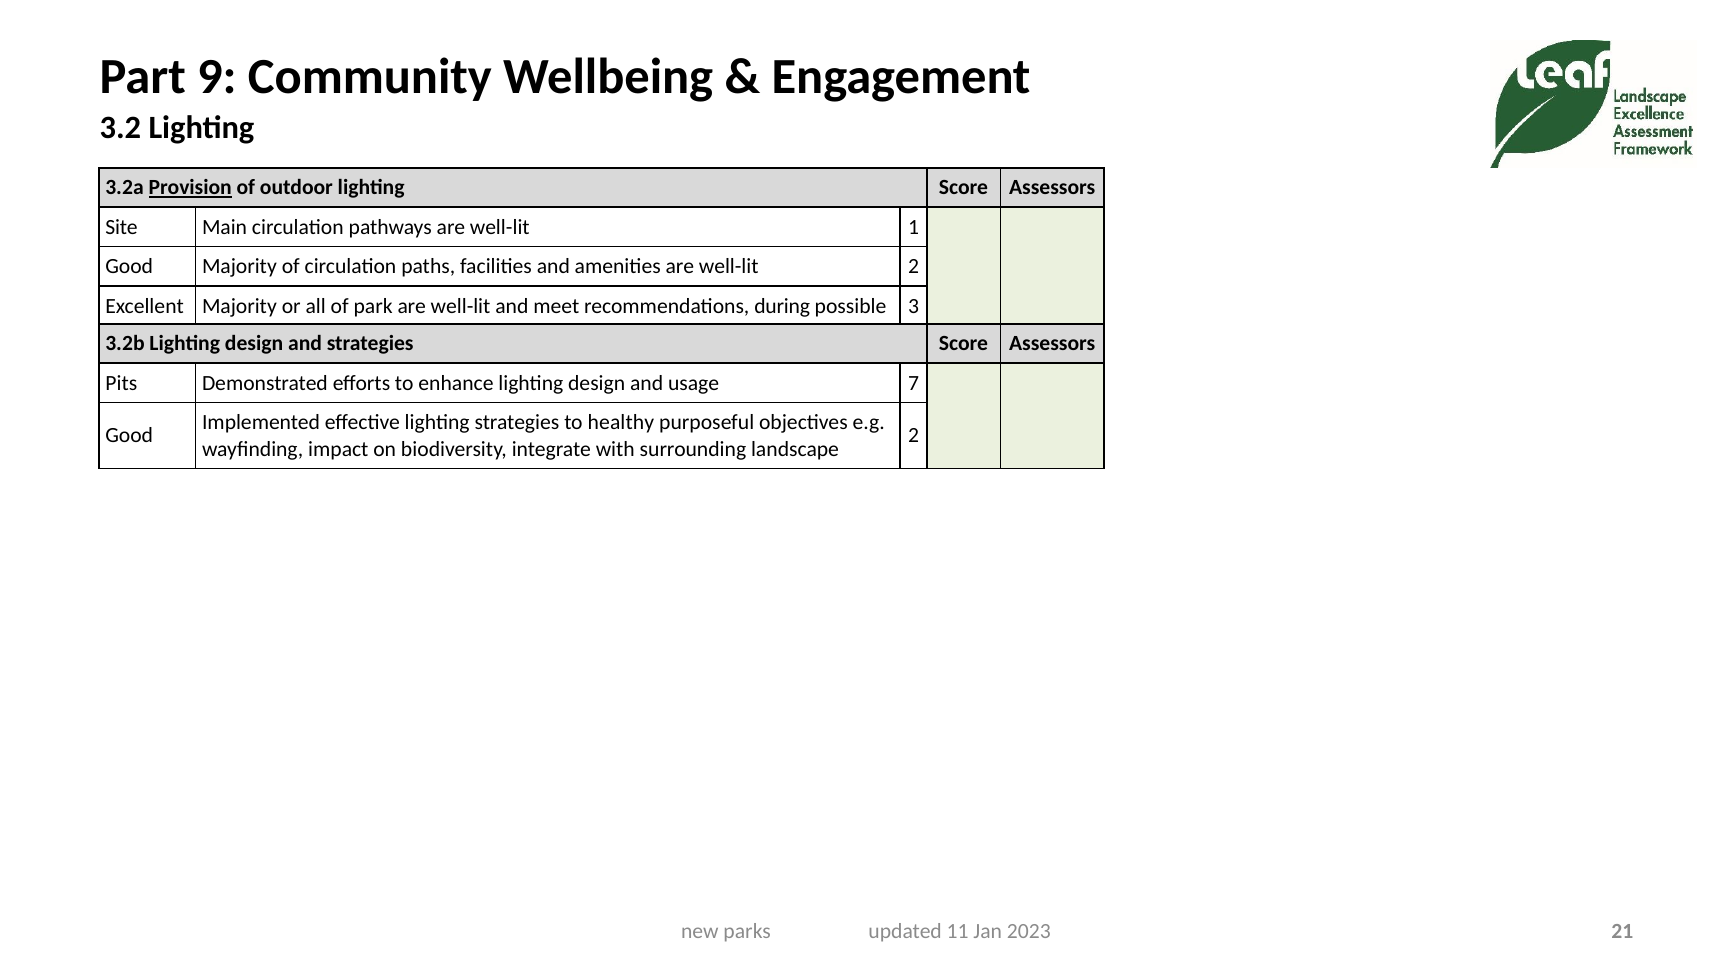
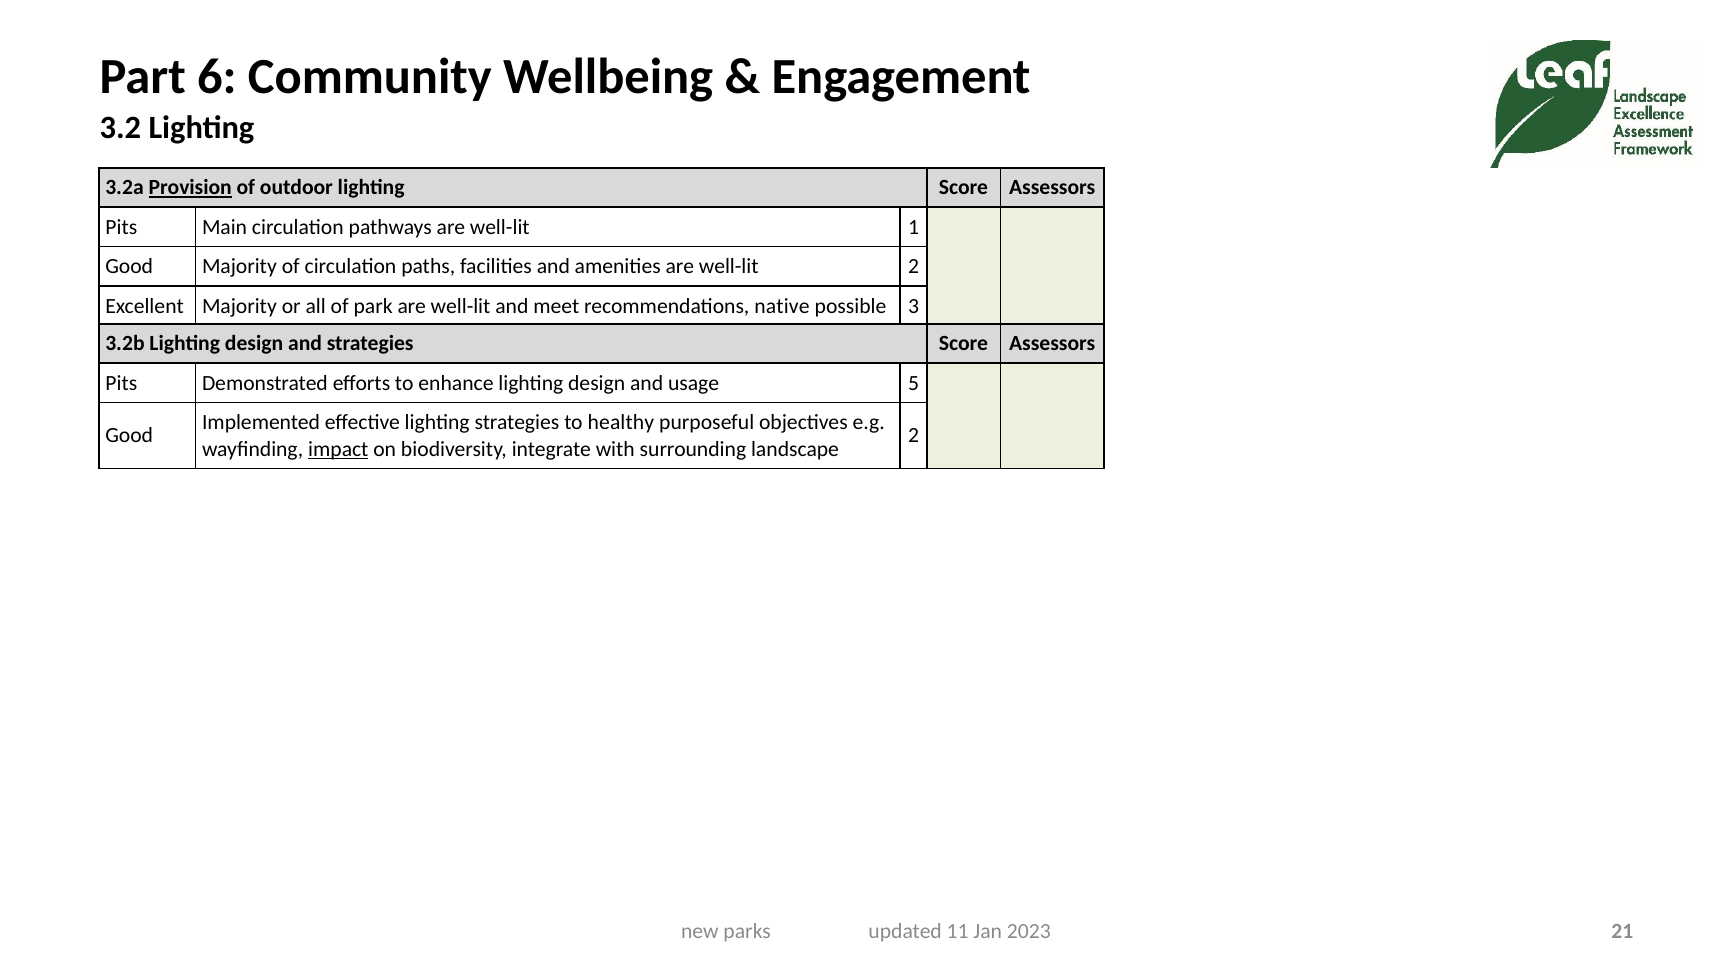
9: 9 -> 6
Site at (122, 227): Site -> Pits
during: during -> native
7: 7 -> 5
impact underline: none -> present
